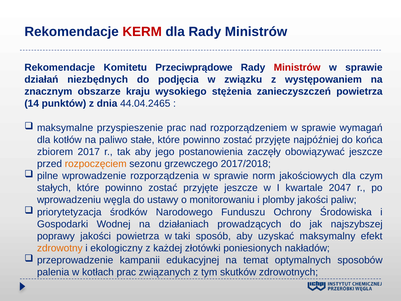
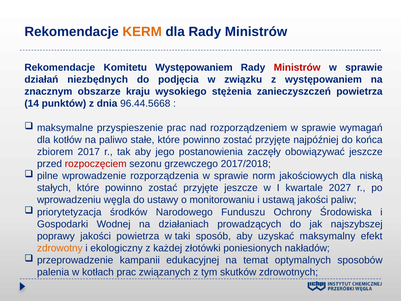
KERM colour: red -> orange
Komitetu Przeciwprądowe: Przeciwprądowe -> Występowaniem
44.04.2465: 44.04.2465 -> 96.44.5668
rozpoczęciem colour: orange -> red
czym: czym -> niską
2047: 2047 -> 2027
plomby: plomby -> ustawą
